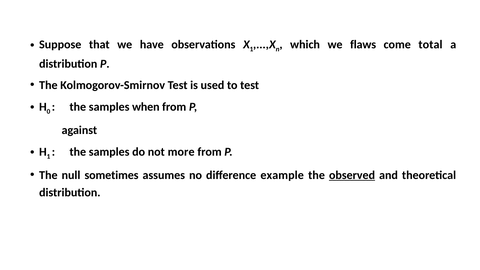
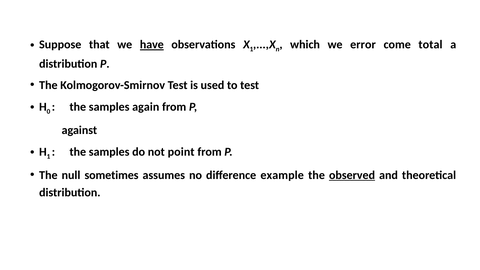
have underline: none -> present
flaws: flaws -> error
when: when -> again
more: more -> point
